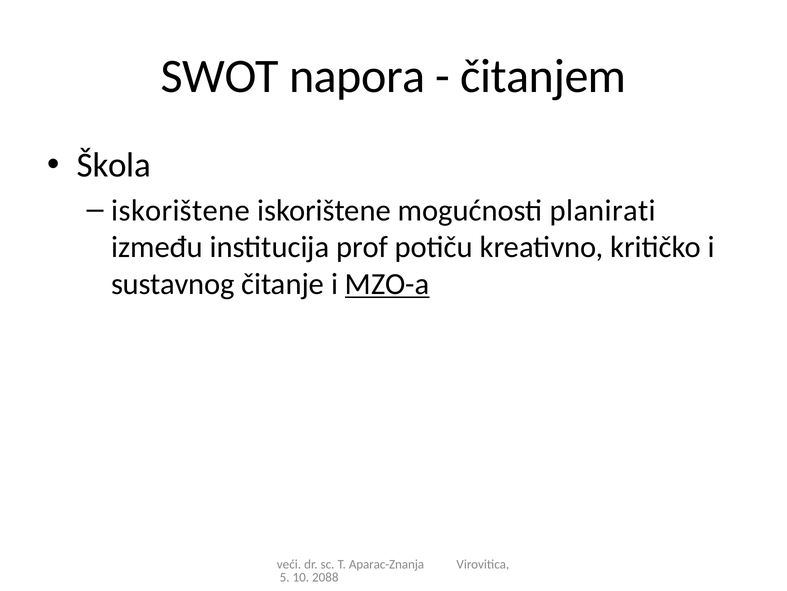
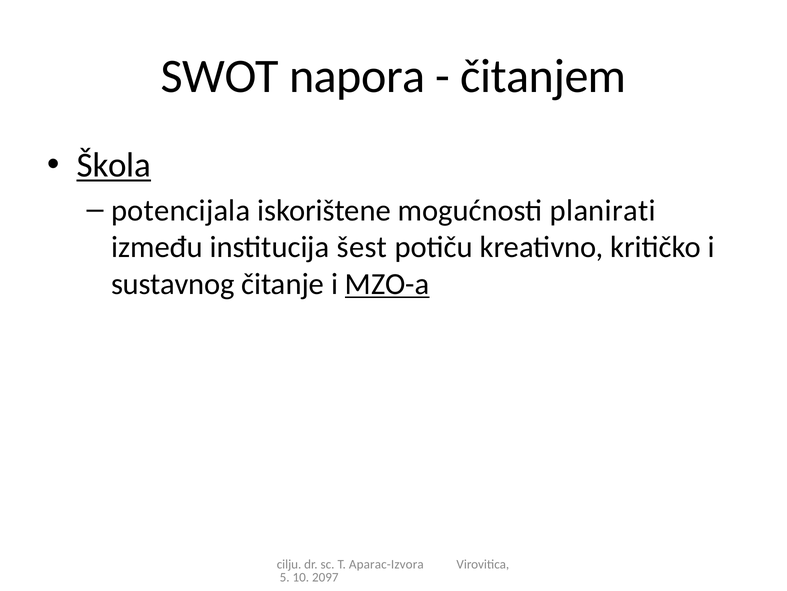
Škola underline: none -> present
iskorištene at (181, 210): iskorištene -> potencijala
prof: prof -> šest
veći: veći -> cilju
Aparac-Znanja: Aparac-Znanja -> Aparac-Izvora
2088: 2088 -> 2097
